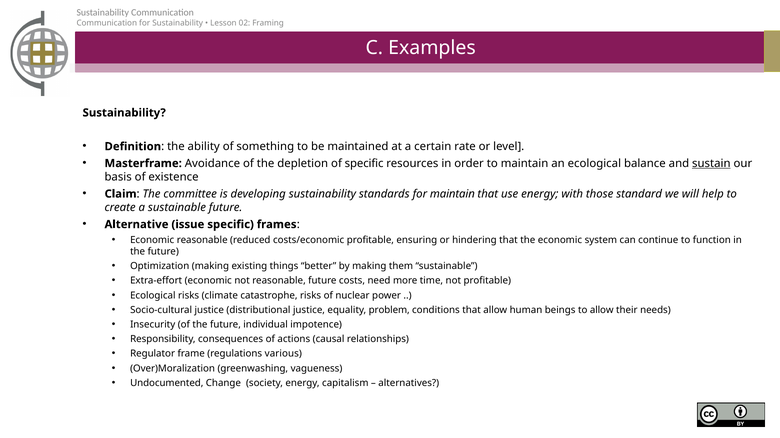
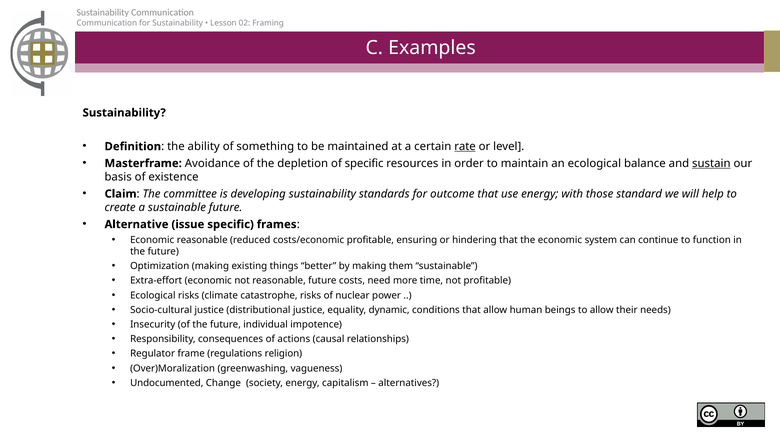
rate underline: none -> present
for maintain: maintain -> outcome
problem: problem -> dynamic
various: various -> religion
